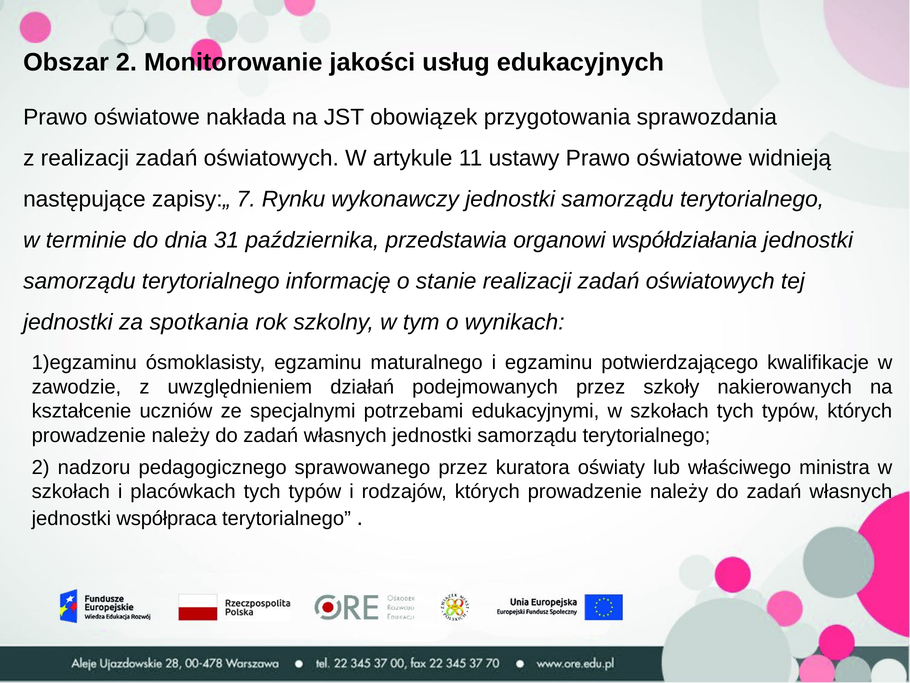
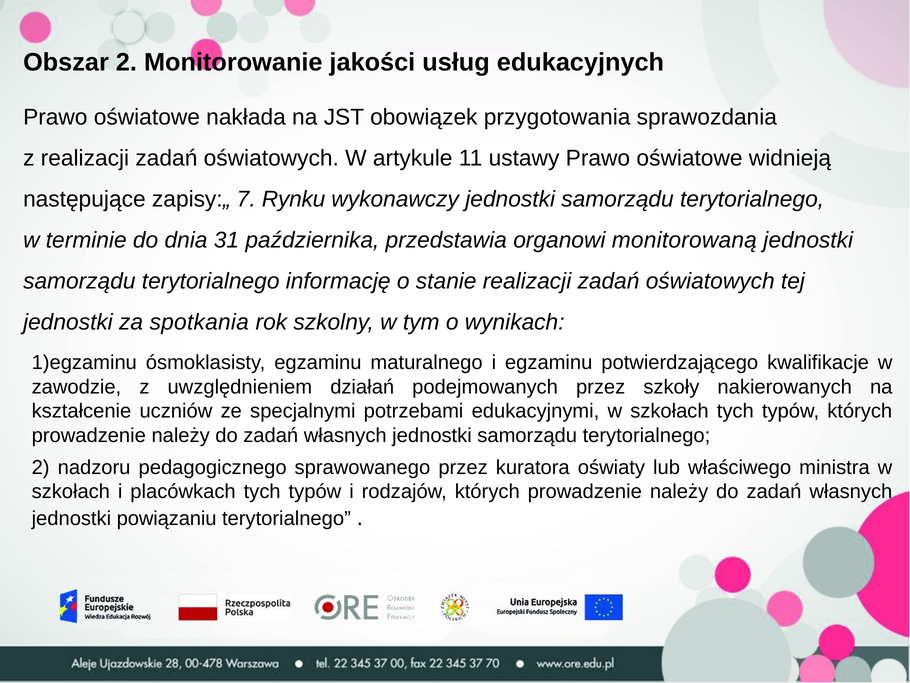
współdziałania: współdziałania -> monitorowaną
współpraca: współpraca -> powiązaniu
